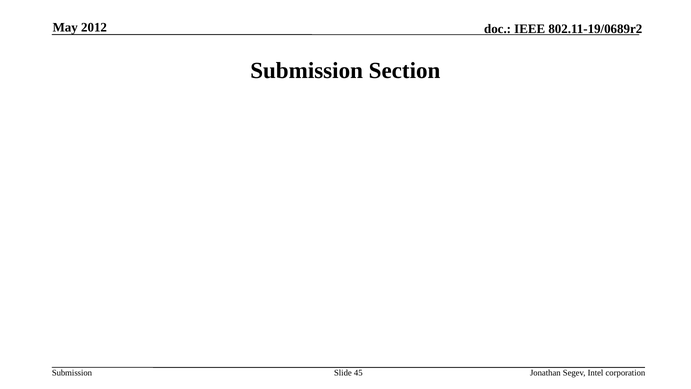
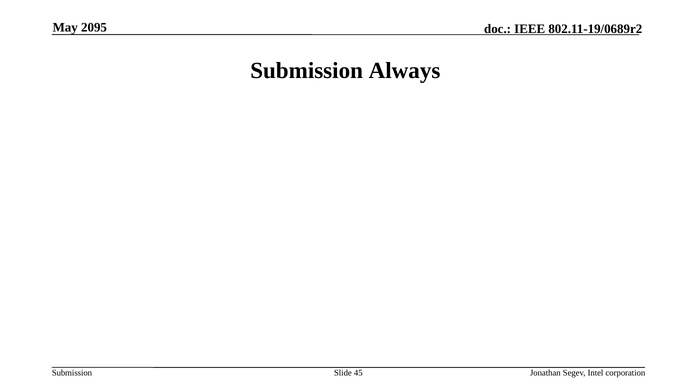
2012: 2012 -> 2095
Section: Section -> Always
